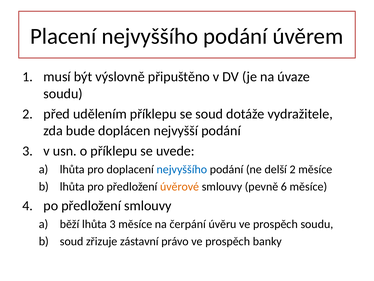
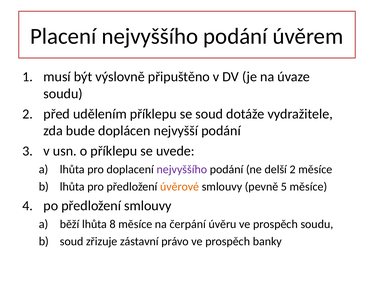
nejvyššího at (182, 169) colour: blue -> purple
6: 6 -> 5
lhůta 3: 3 -> 8
